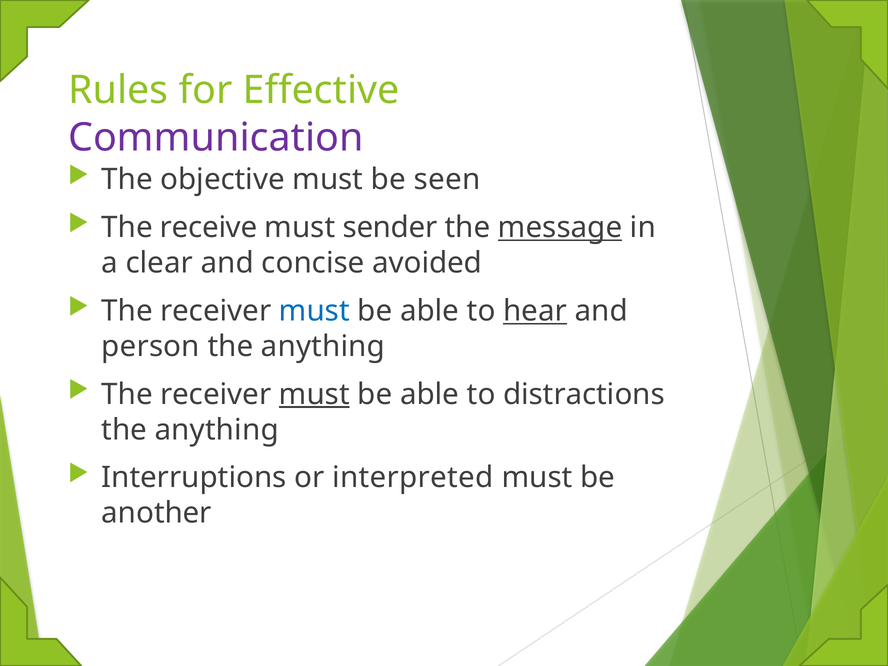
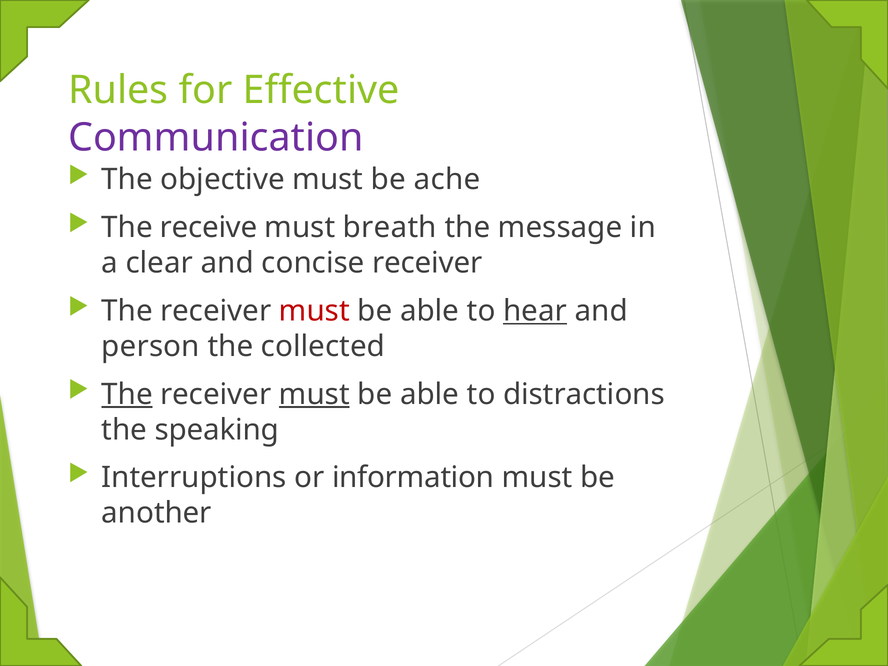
seen: seen -> ache
sender: sender -> breath
message underline: present -> none
concise avoided: avoided -> receiver
must at (314, 311) colour: blue -> red
anything at (323, 346): anything -> collected
The at (127, 394) underline: none -> present
anything at (217, 430): anything -> speaking
interpreted: interpreted -> information
